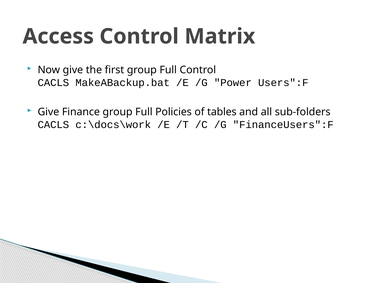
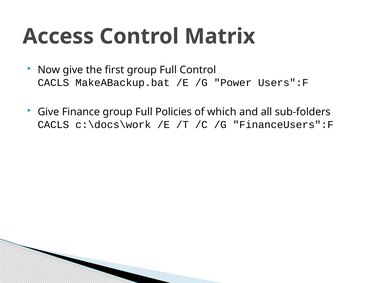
tables: tables -> which
